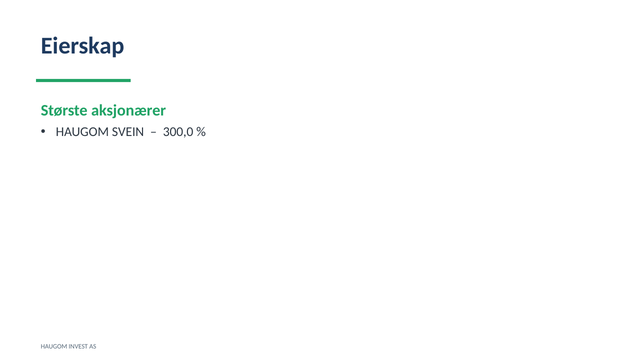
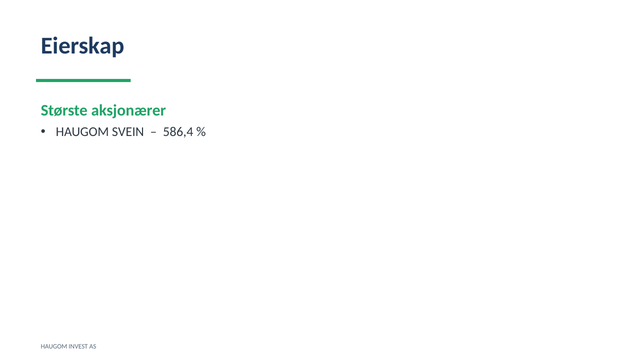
300,0: 300,0 -> 586,4
